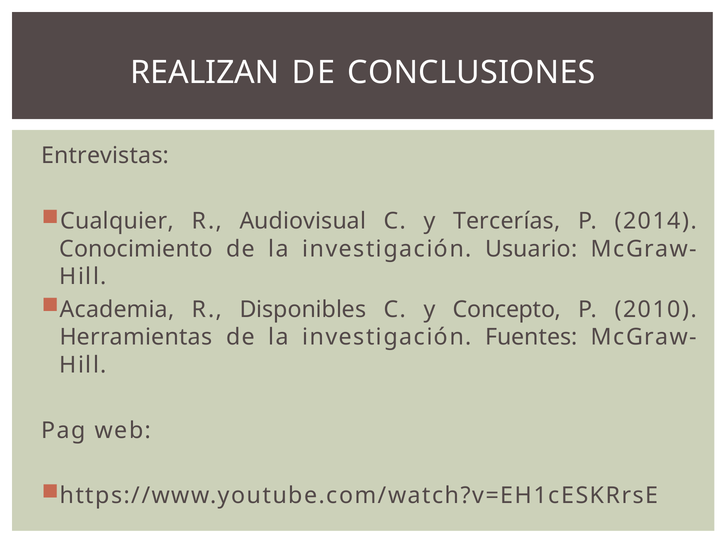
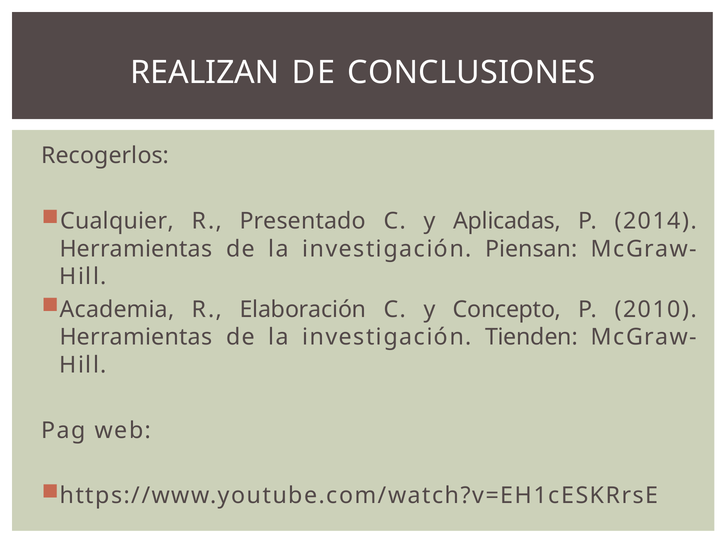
Entrevistas: Entrevistas -> Recogerlos
Audiovisual: Audiovisual -> Presentado
Tercerías: Tercerías -> Aplicadas
Conocimiento at (136, 249): Conocimiento -> Herramientas
Usuario: Usuario -> Piensan
Disponibles: Disponibles -> Elaboración
Fuentes: Fuentes -> Tienden
